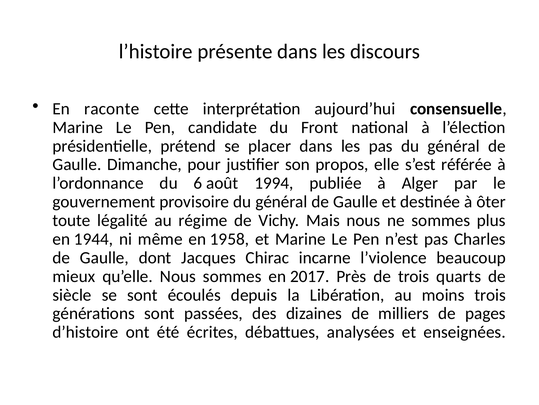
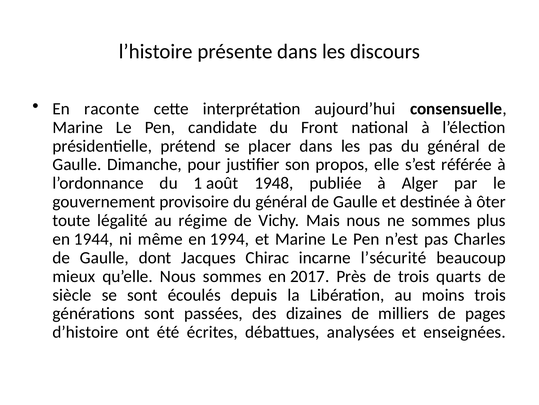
6: 6 -> 1
1994: 1994 -> 1948
1958: 1958 -> 1994
l’violence: l’violence -> l’sécurité
